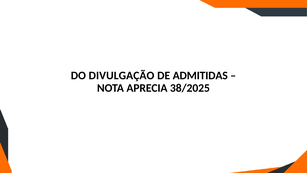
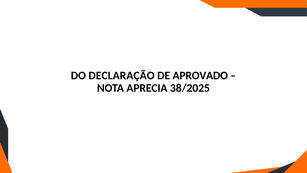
DIVULGAÇÃO: DIVULGAÇÃO -> DECLARAÇÃO
ADMITIDAS: ADMITIDAS -> APROVADO
